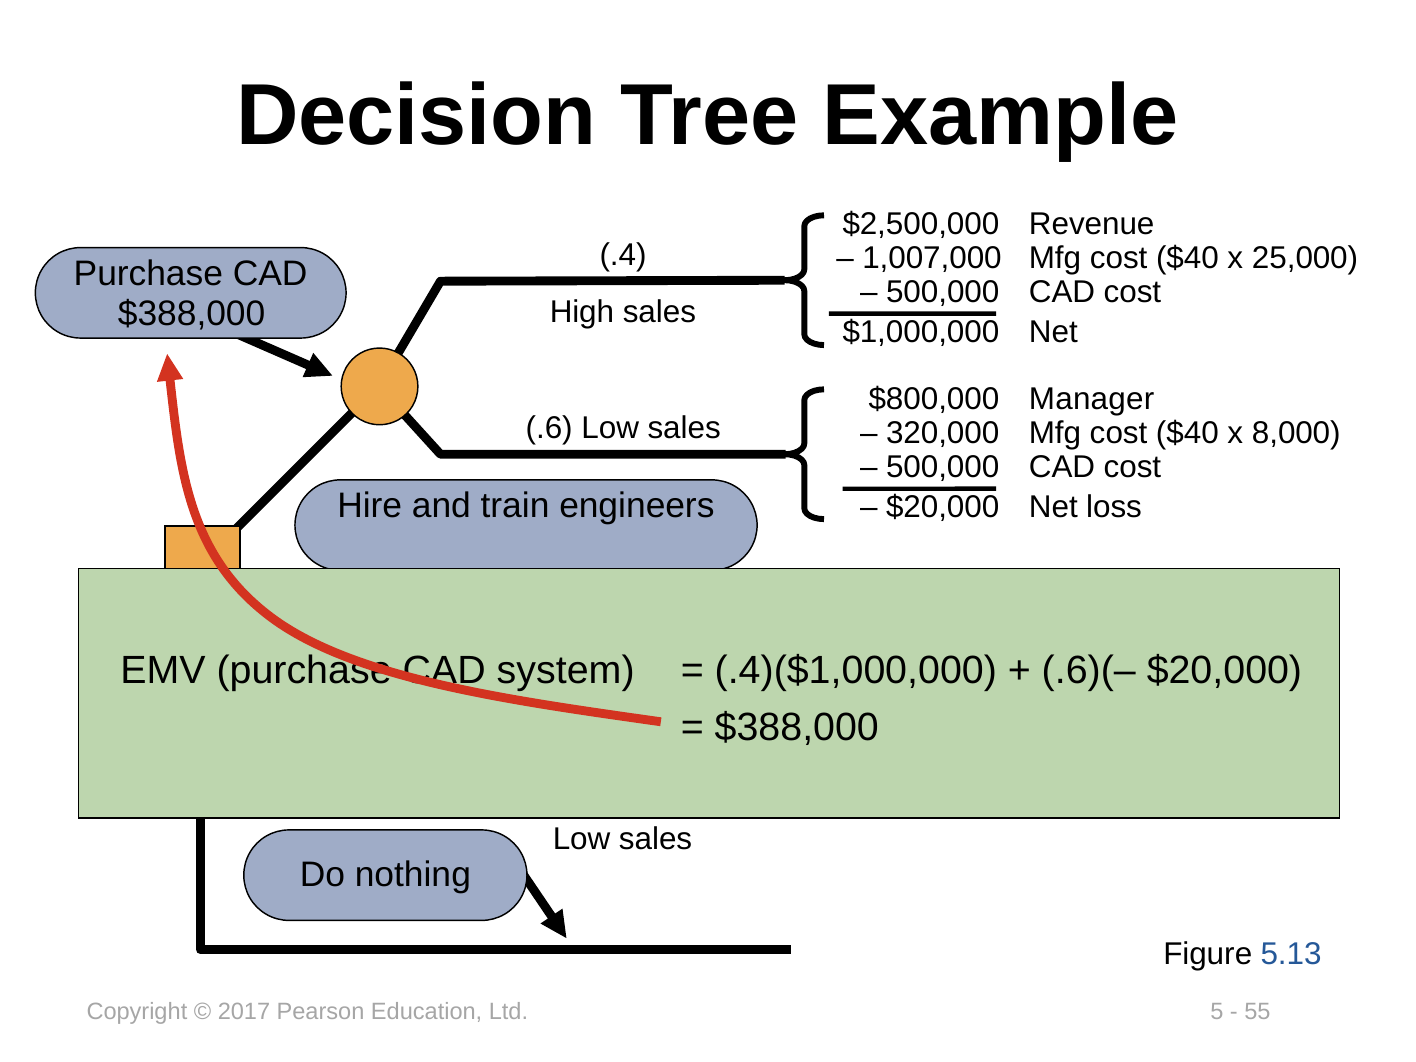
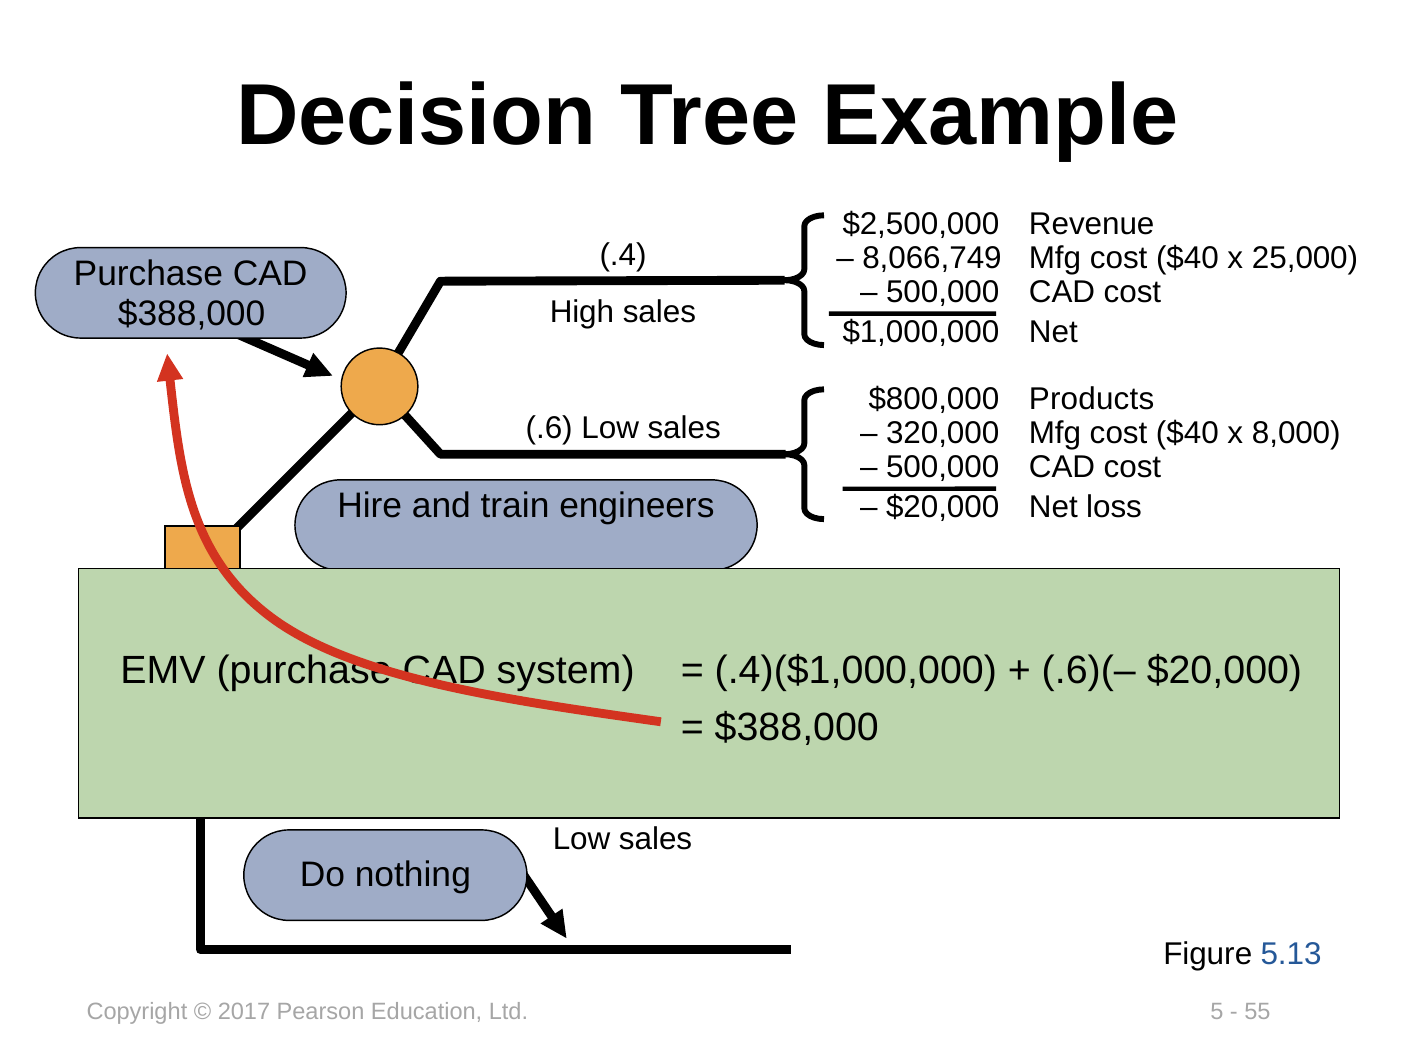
1,007,000: 1,007,000 -> 8,066,749
Manager: Manager -> Products
